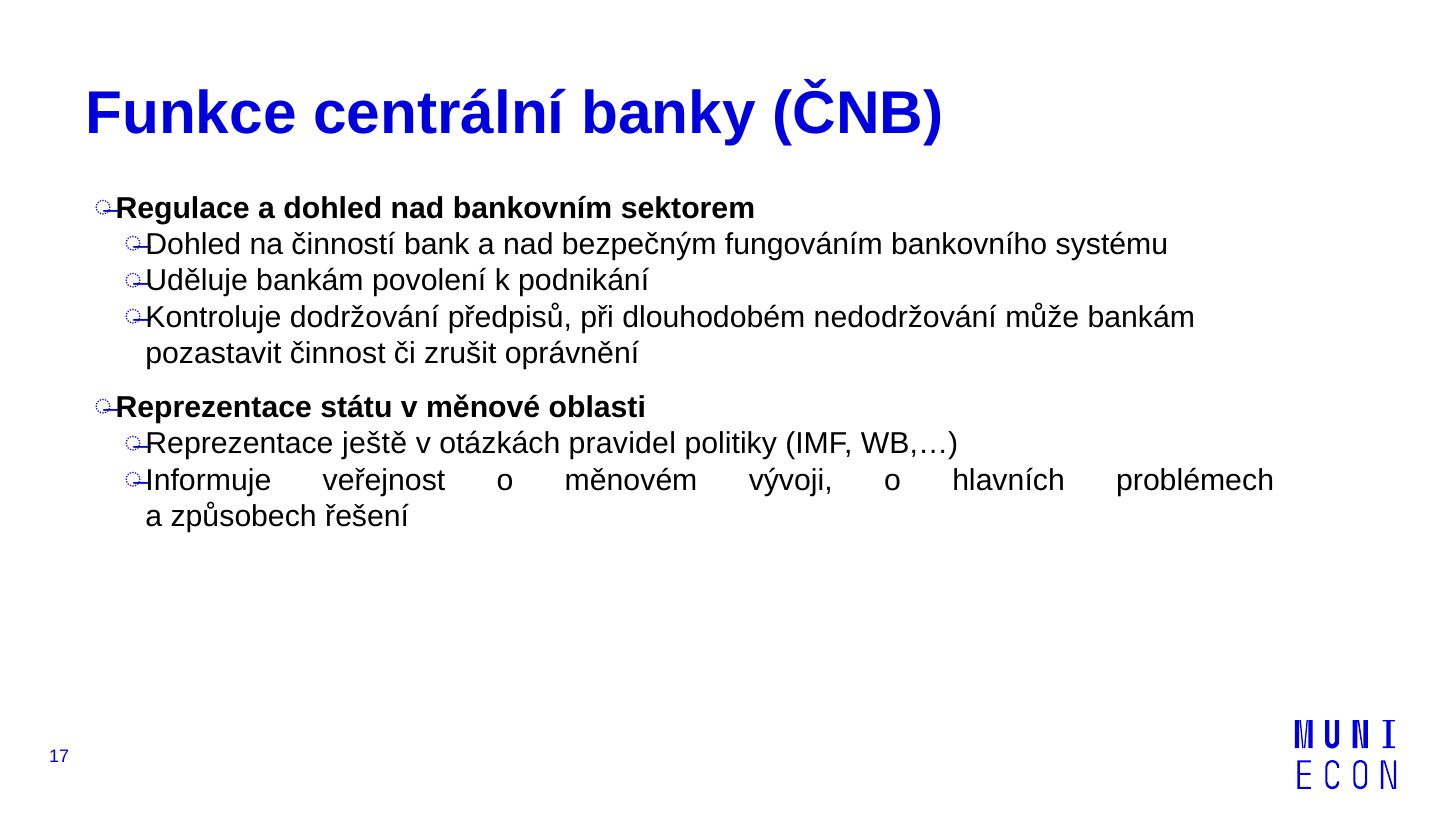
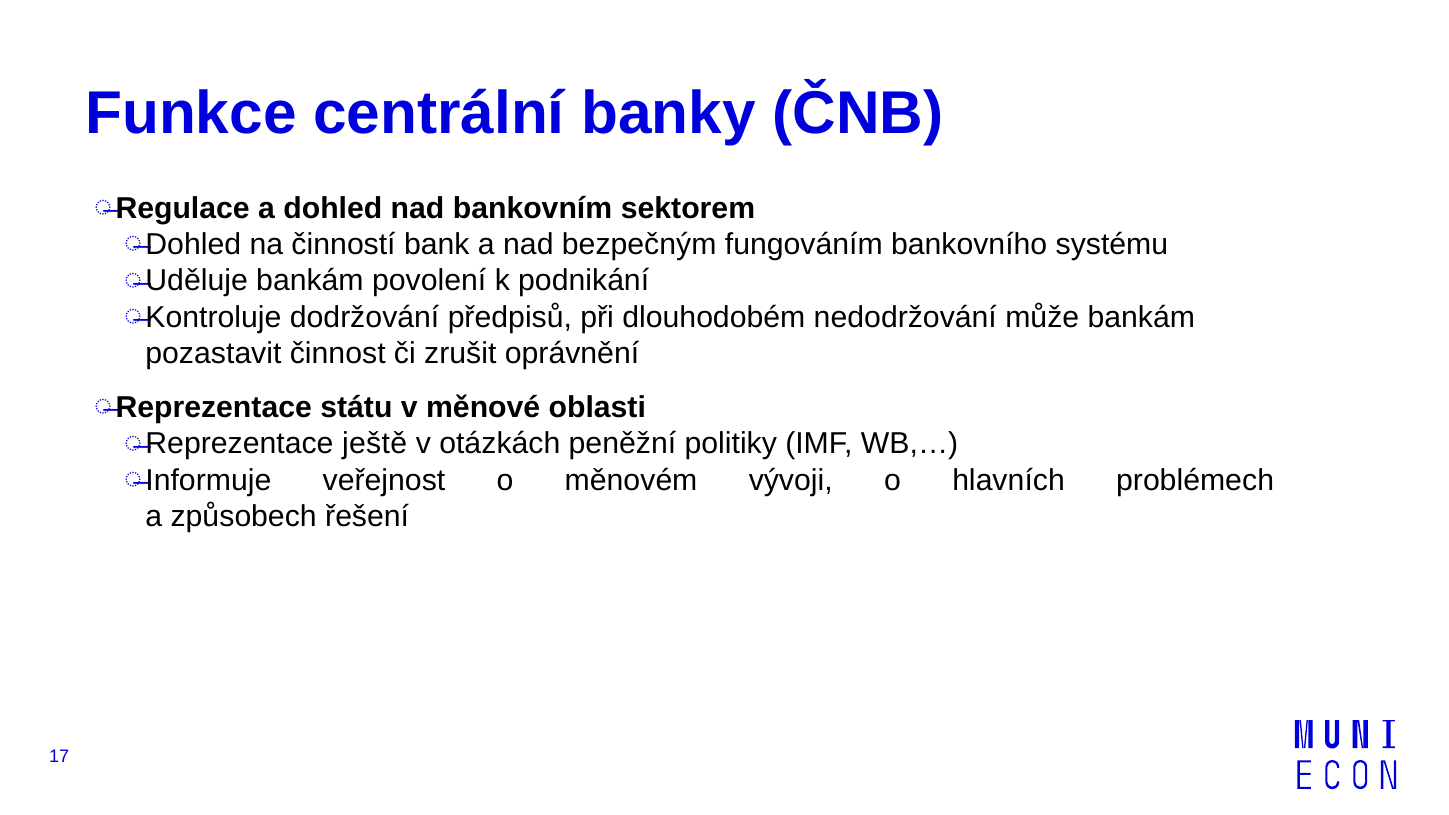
pravidel: pravidel -> peněžní
